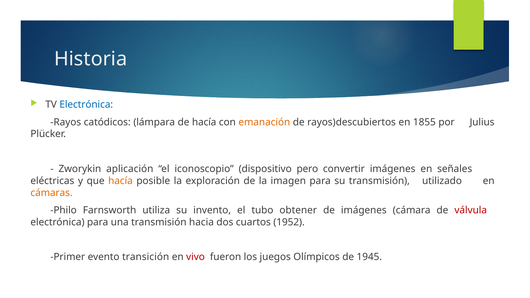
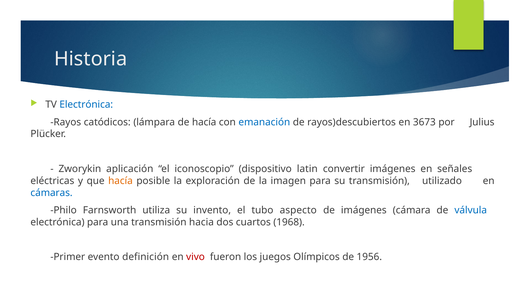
emanación colour: orange -> blue
1855: 1855 -> 3673
pero: pero -> latin
cámaras colour: orange -> blue
obtener: obtener -> aspecto
válvula colour: red -> blue
1952: 1952 -> 1968
transición: transición -> definición
1945: 1945 -> 1956
